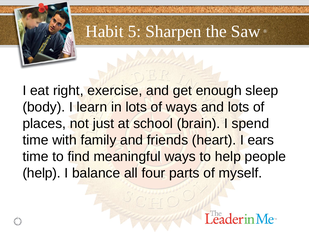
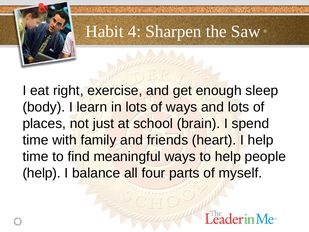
5: 5 -> 4
I ears: ears -> help
